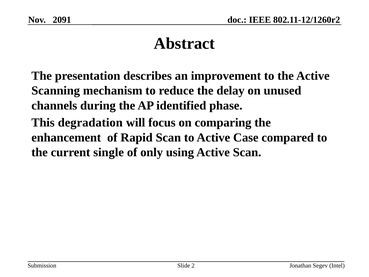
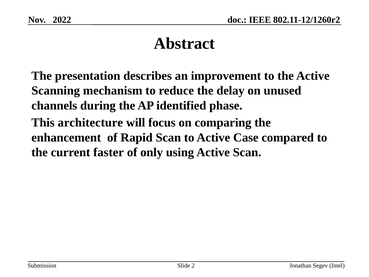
2091: 2091 -> 2022
degradation: degradation -> architecture
single: single -> faster
